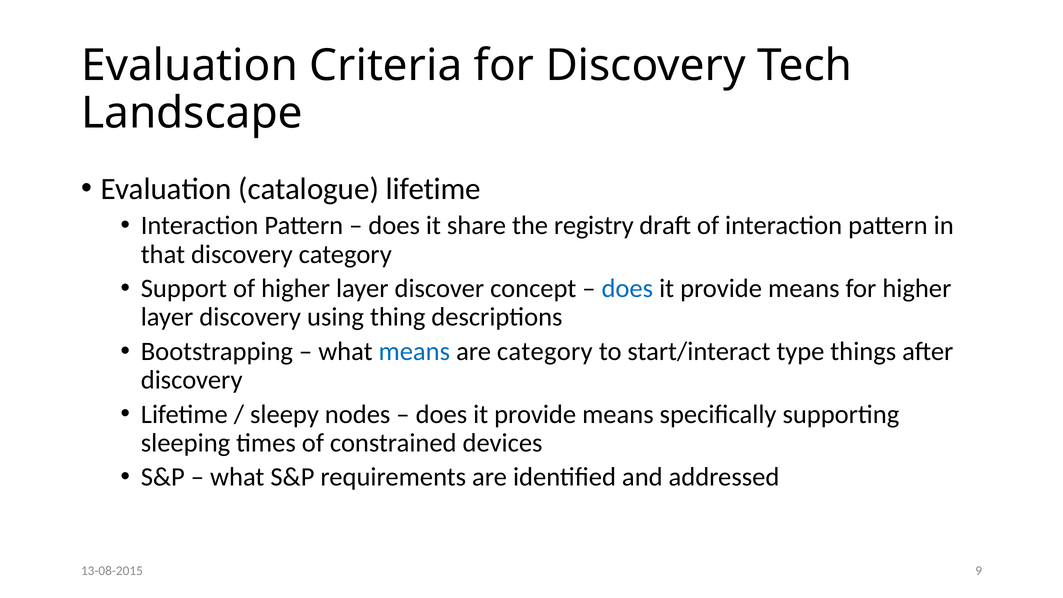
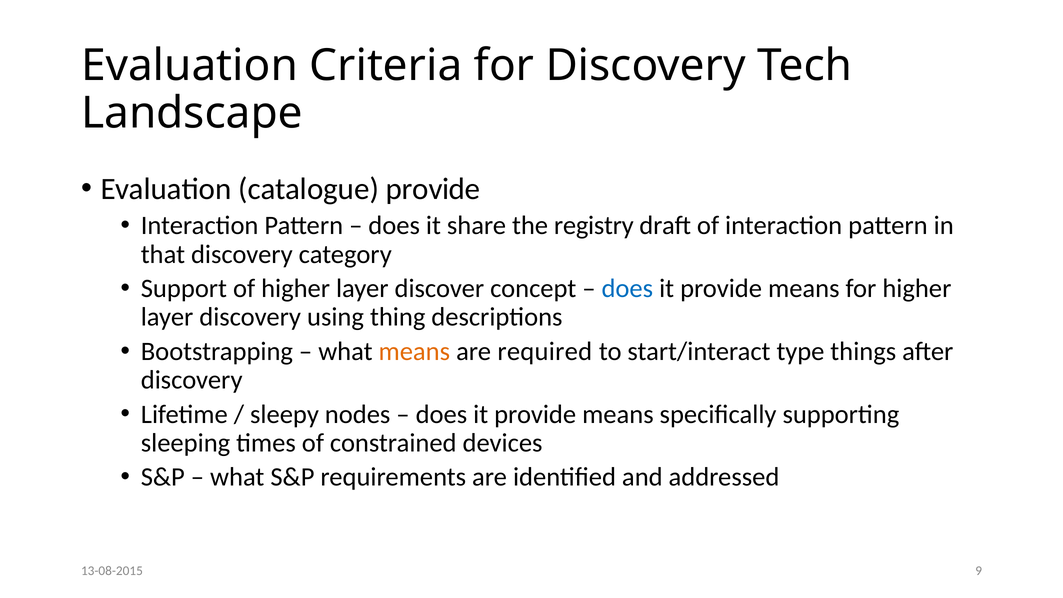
catalogue lifetime: lifetime -> provide
means at (414, 351) colour: blue -> orange
are category: category -> required
